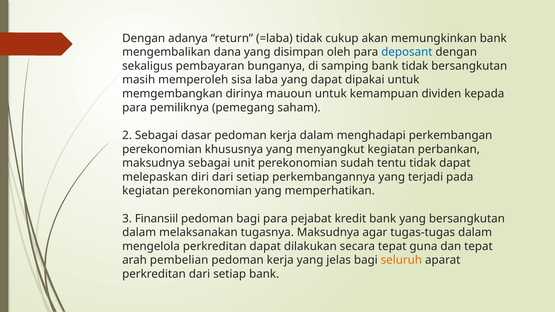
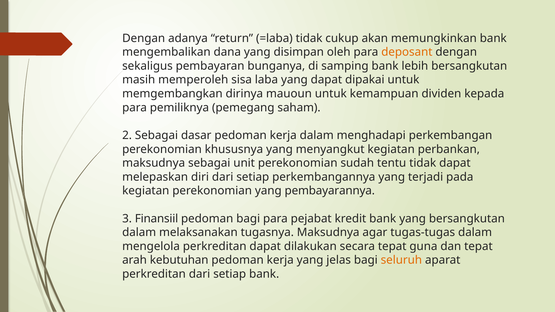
deposant colour: blue -> orange
bank tidak: tidak -> lebih
memperhatikan: memperhatikan -> pembayarannya
pembelian: pembelian -> kebutuhan
